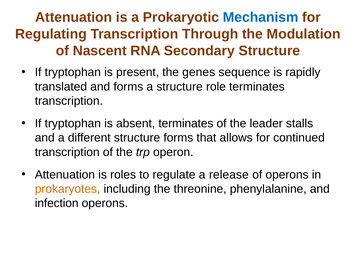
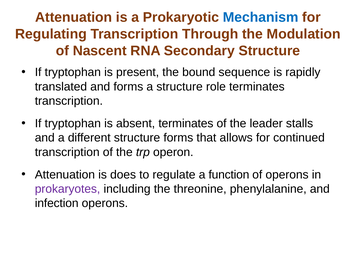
genes: genes -> bound
roles: roles -> does
release: release -> function
prokaryotes colour: orange -> purple
